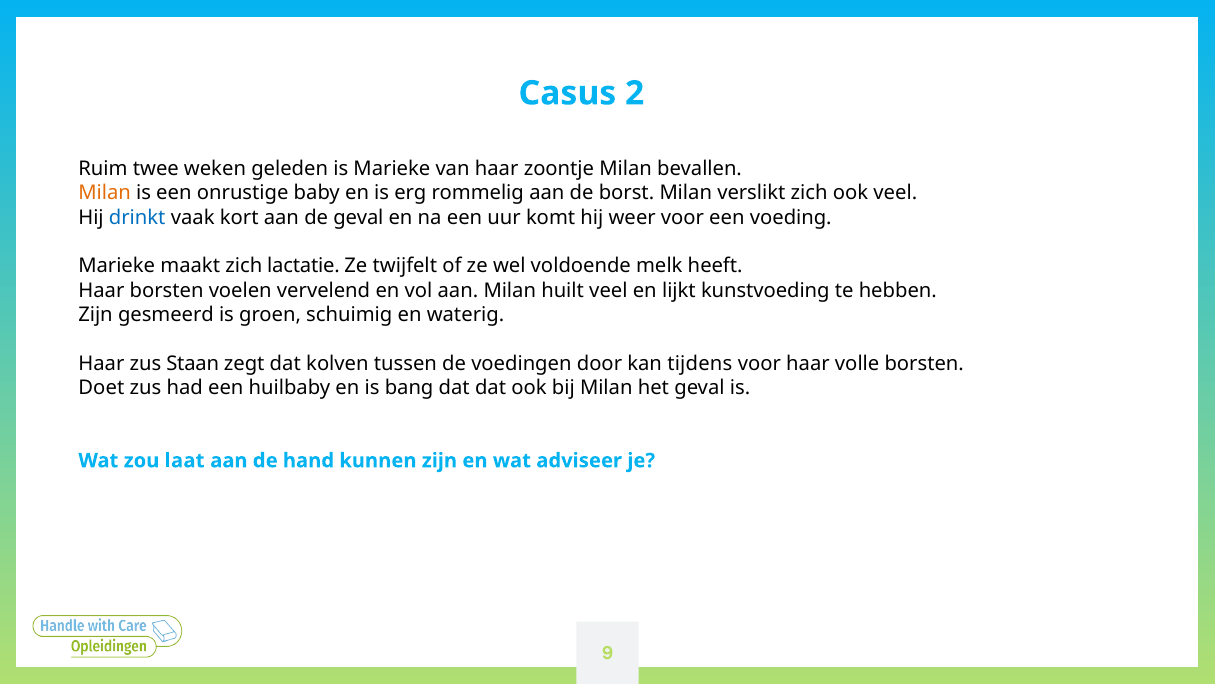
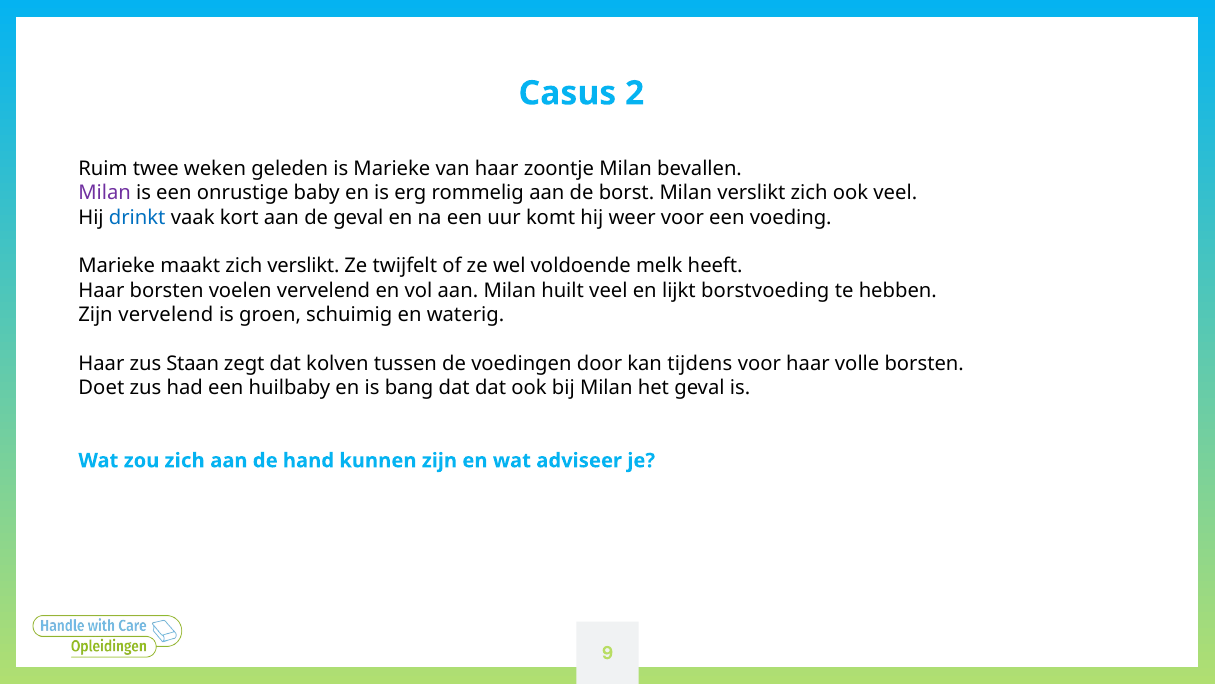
Milan at (105, 193) colour: orange -> purple
zich lactatie: lactatie -> verslikt
kunstvoeding: kunstvoeding -> borstvoeding
Zijn gesmeerd: gesmeerd -> vervelend
zou laat: laat -> zich
